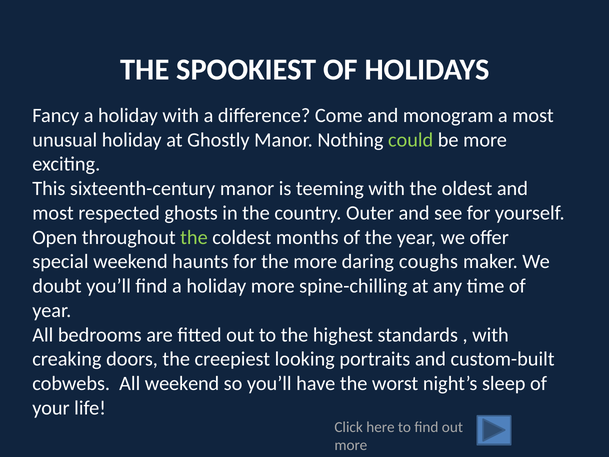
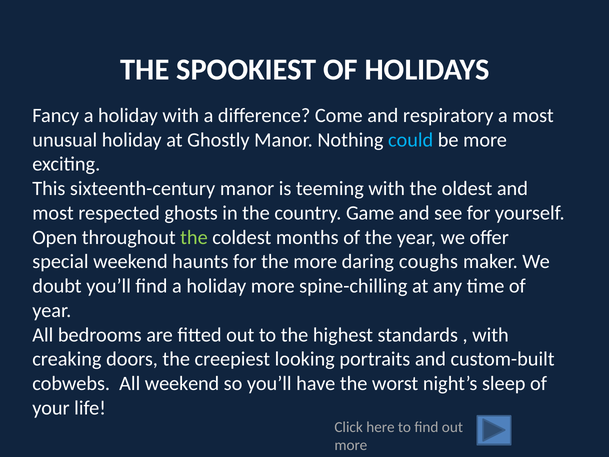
monogram: monogram -> respiratory
could colour: light green -> light blue
Outer: Outer -> Game
